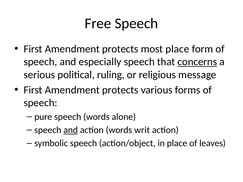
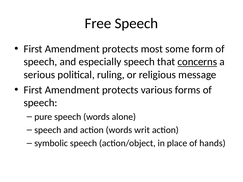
most place: place -> some
and at (71, 130) underline: present -> none
leaves: leaves -> hands
